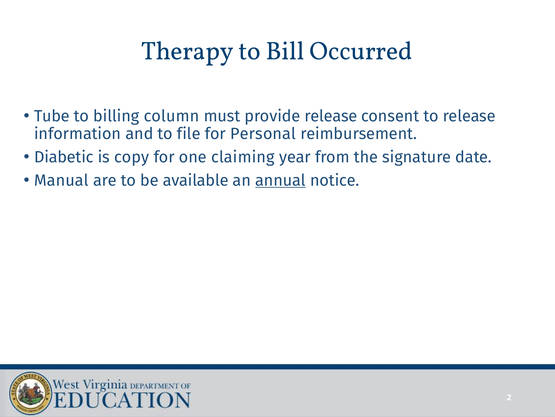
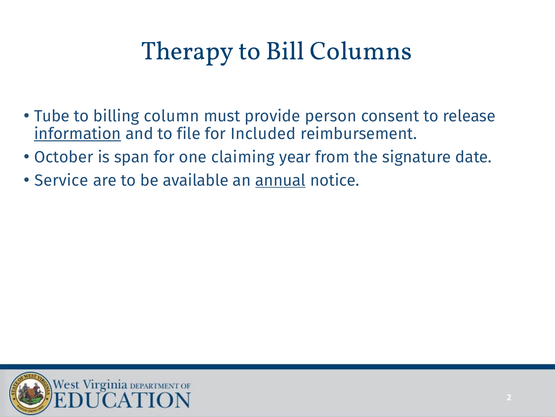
Occurred: Occurred -> Columns
provide release: release -> person
information underline: none -> present
Personal: Personal -> Included
Diabetic: Diabetic -> October
copy: copy -> span
Manual: Manual -> Service
